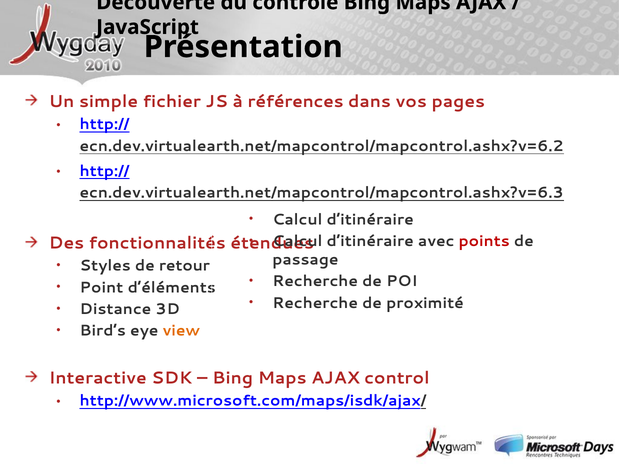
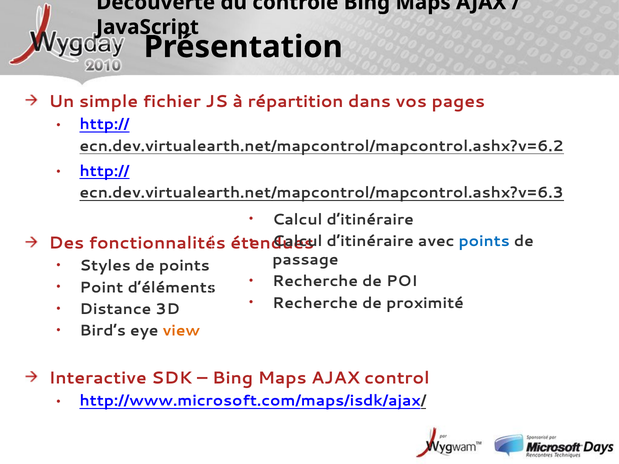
références: références -> répartition
points at (484, 241) colour: red -> blue
de retour: retour -> points
